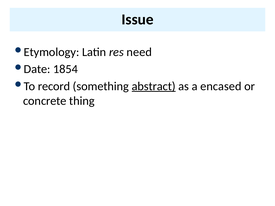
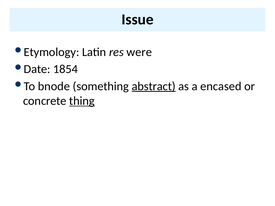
need: need -> were
record: record -> bnode
thing underline: none -> present
